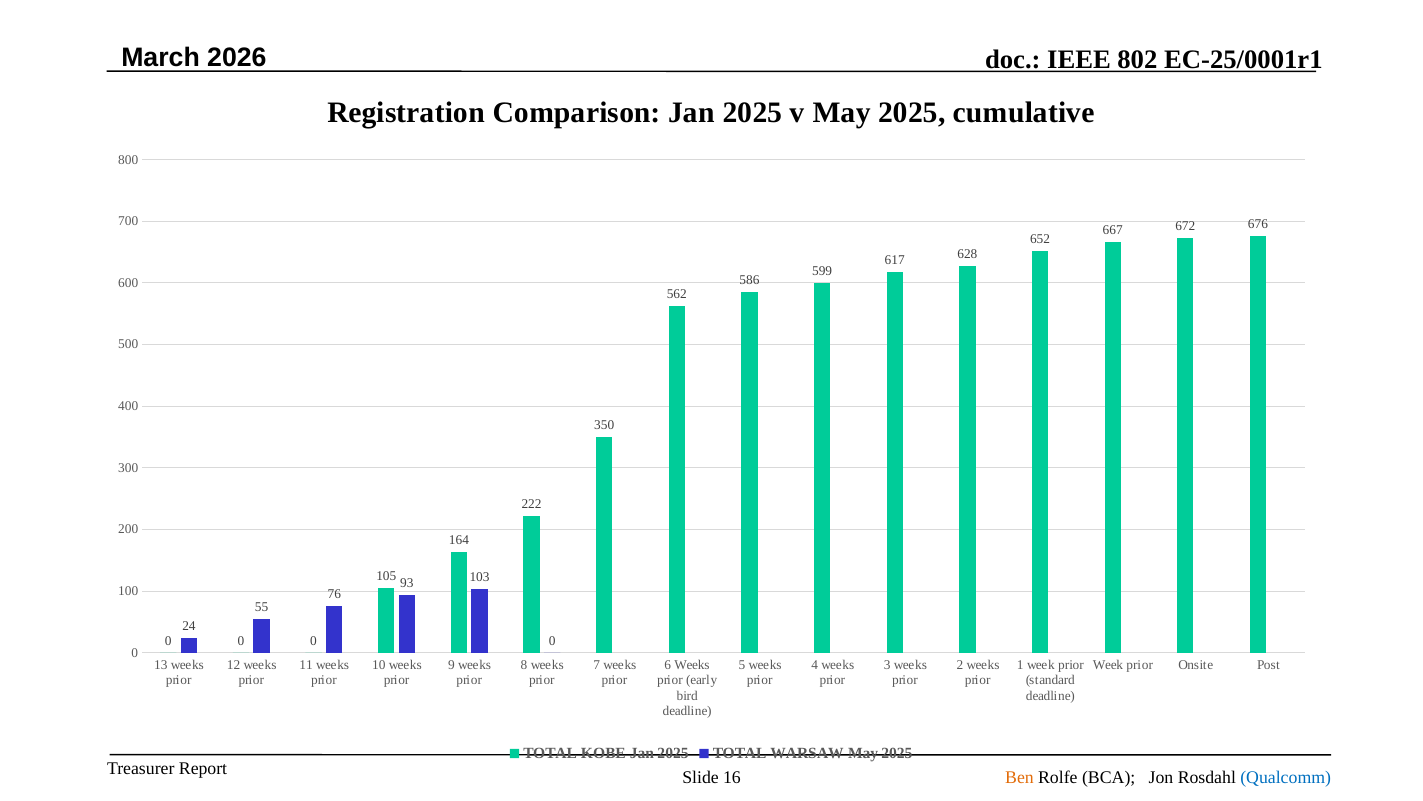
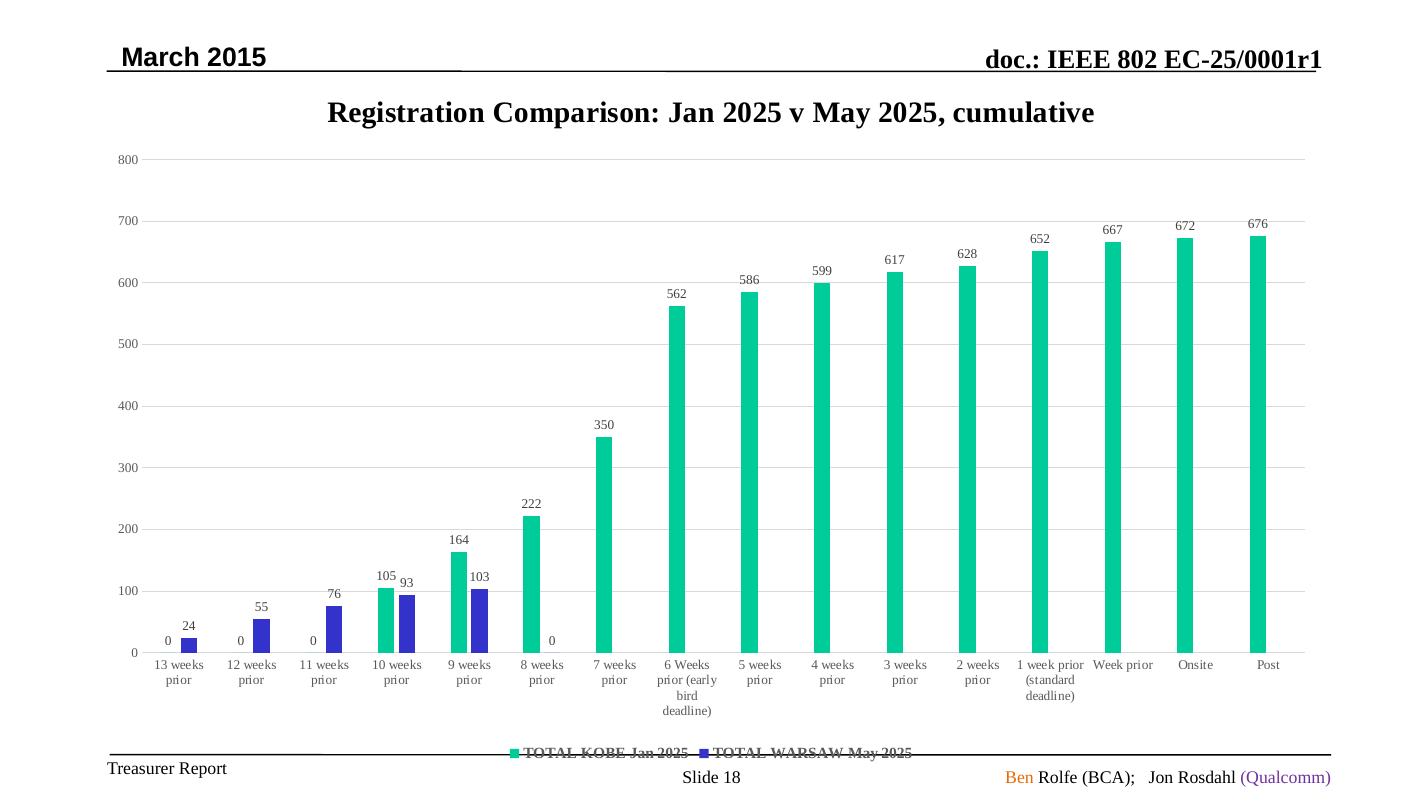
2026: 2026 -> 2015
Qualcomm colour: blue -> purple
16: 16 -> 18
